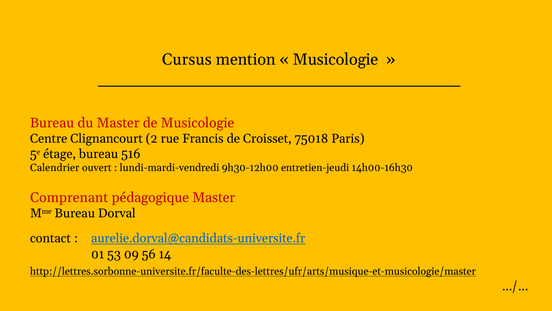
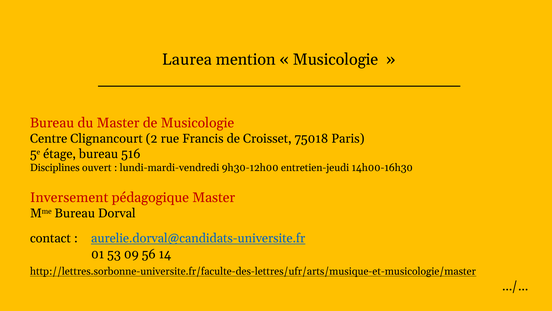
Cursus: Cursus -> Laurea
Calendrier: Calendrier -> Disciplines
Comprenant: Comprenant -> Inversement
